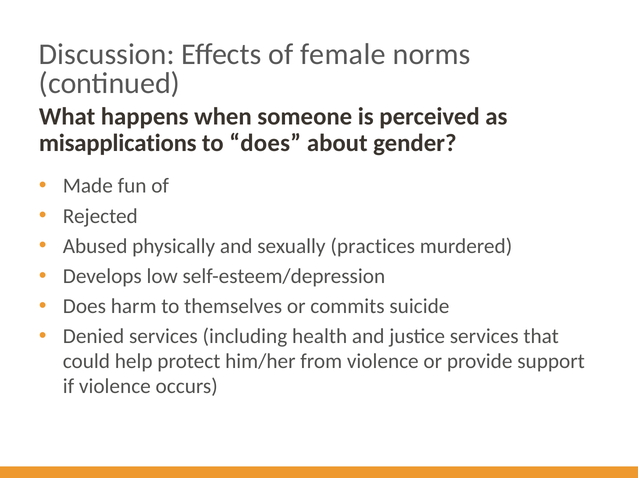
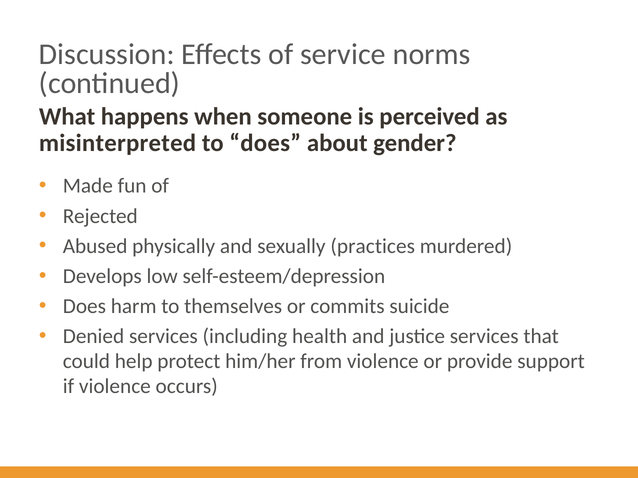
female: female -> service
misapplications: misapplications -> misinterpreted
